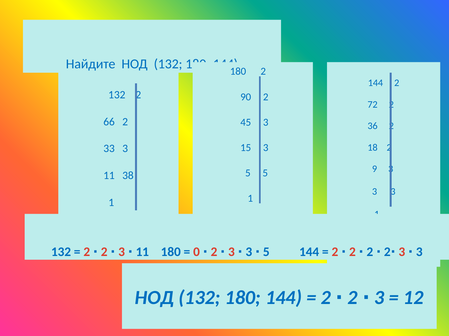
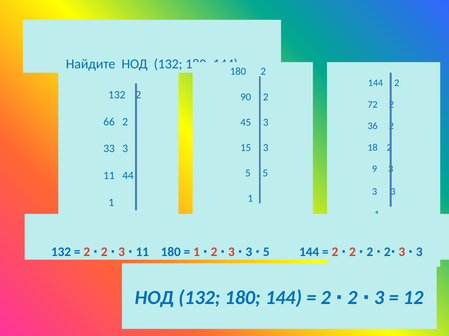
38: 38 -> 44
0 at (197, 252): 0 -> 1
